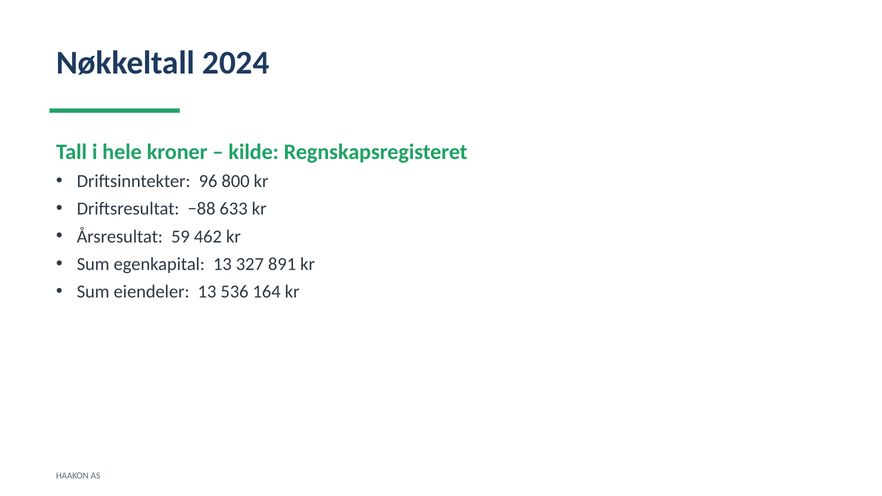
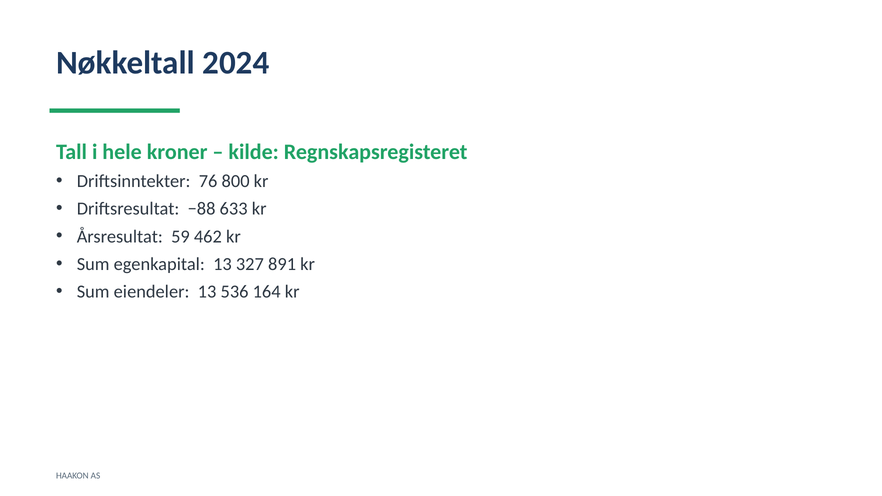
96: 96 -> 76
